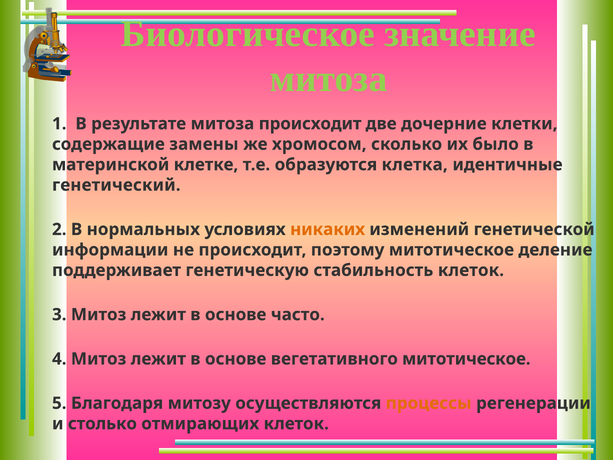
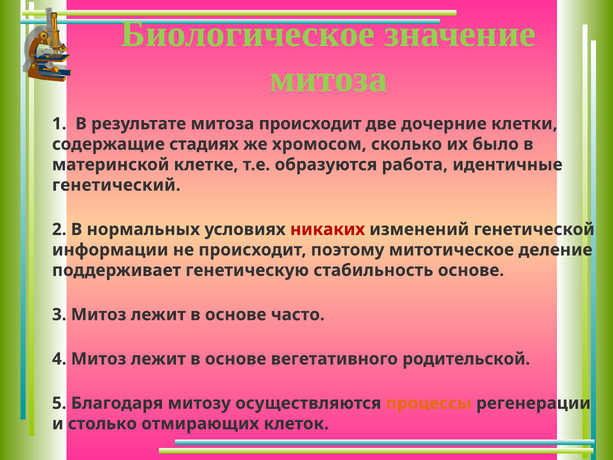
замены: замены -> стадиях
клетка: клетка -> работа
никаких colour: orange -> red
стабильность клеток: клеток -> основе
вегетативного митотическое: митотическое -> родительской
